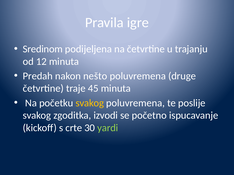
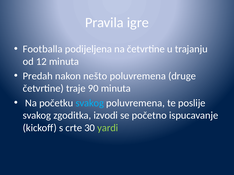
Sredinom: Sredinom -> Footballa
45: 45 -> 90
svakog at (90, 103) colour: yellow -> light blue
